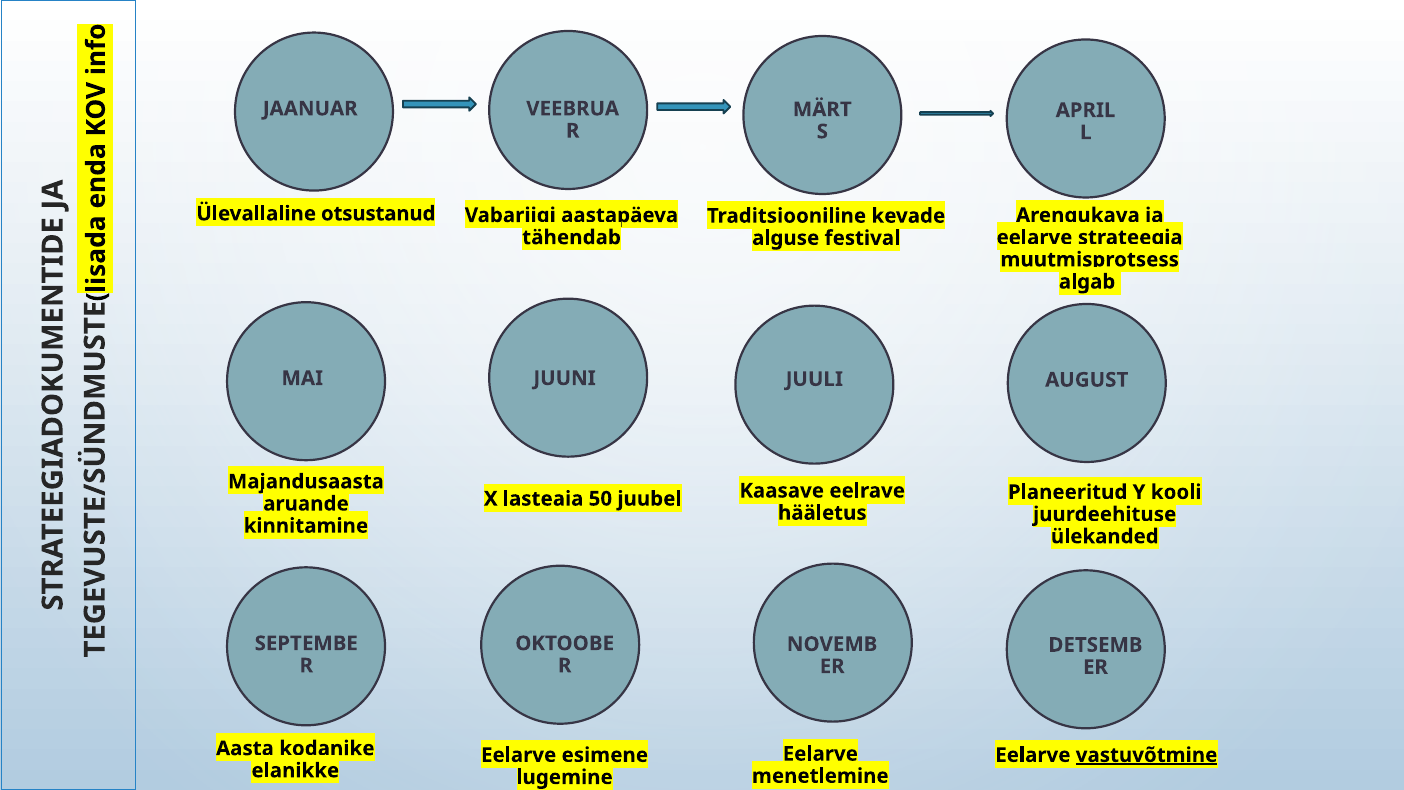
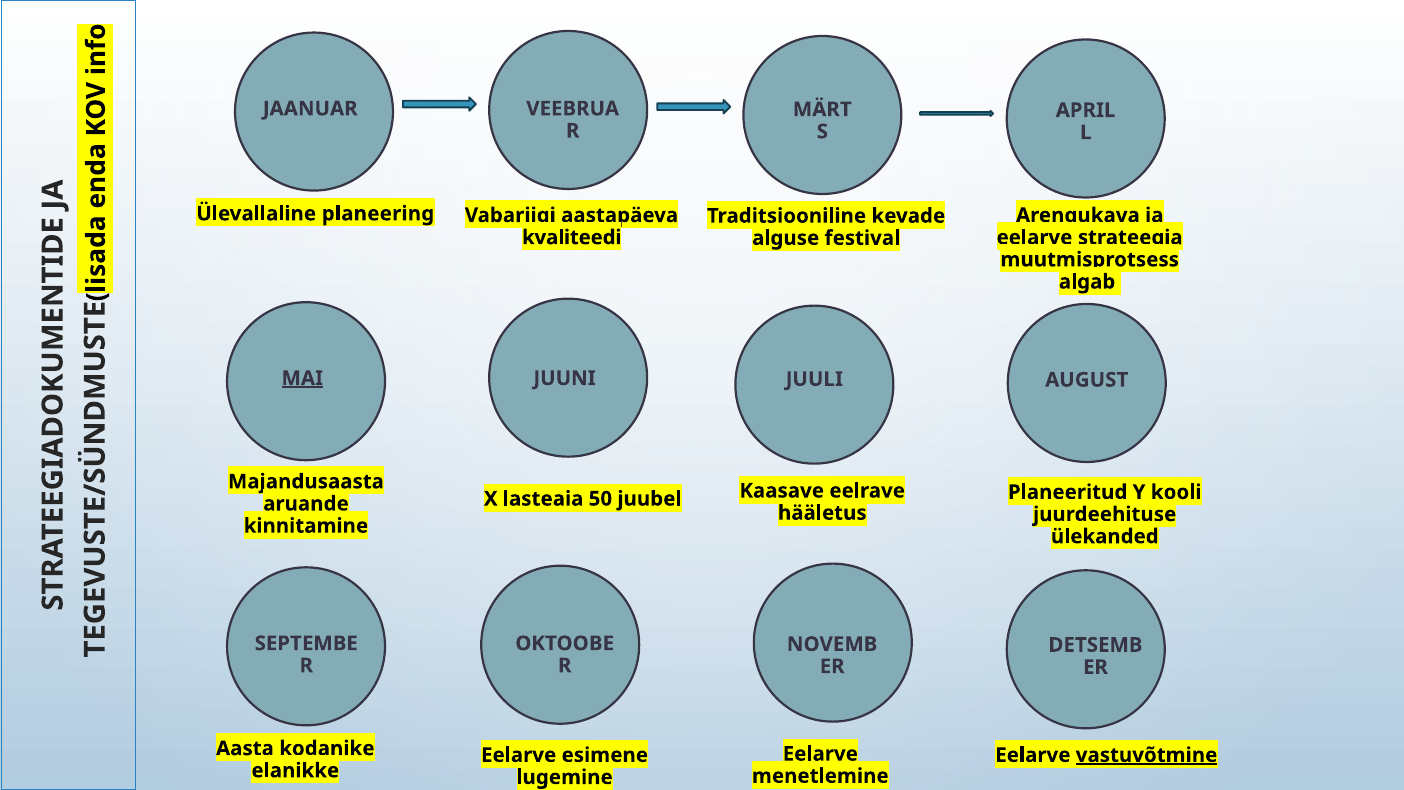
otsustanud: otsustanud -> planeering
tähendab: tähendab -> kvaliteedi
MAI underline: none -> present
